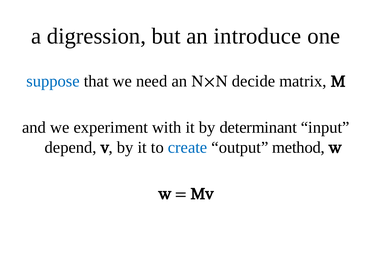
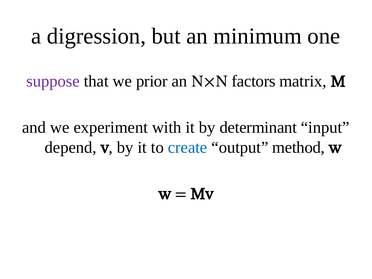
introduce: introduce -> minimum
suppose colour: blue -> purple
need: need -> prior
decide: decide -> factors
